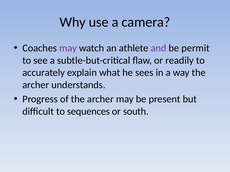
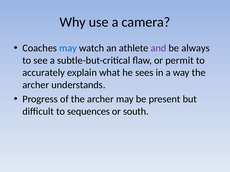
may at (68, 48) colour: purple -> blue
permit: permit -> always
readily: readily -> permit
